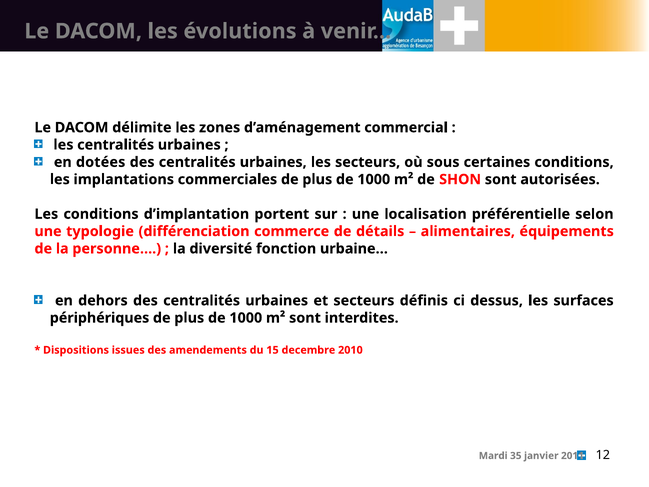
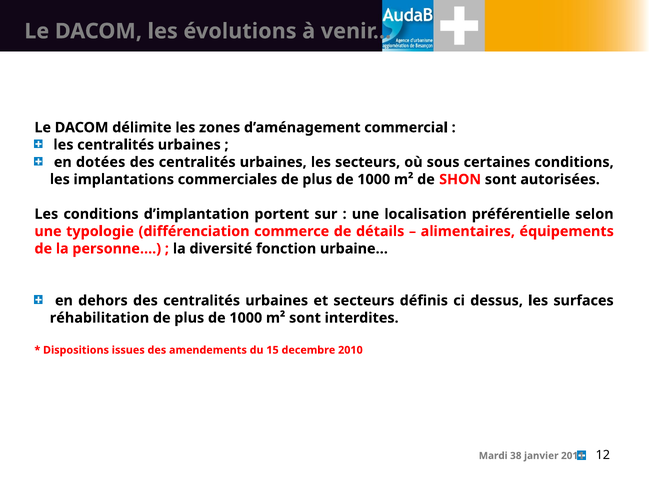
périphériques: périphériques -> réhabilitation
35: 35 -> 38
